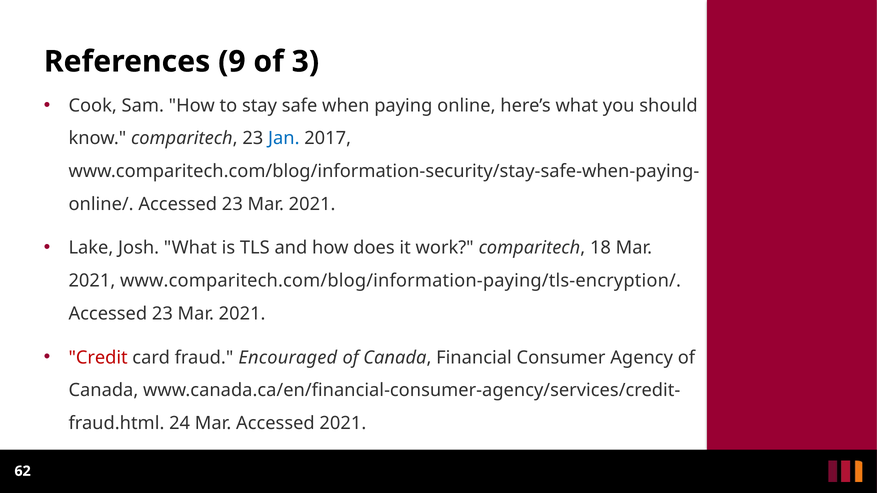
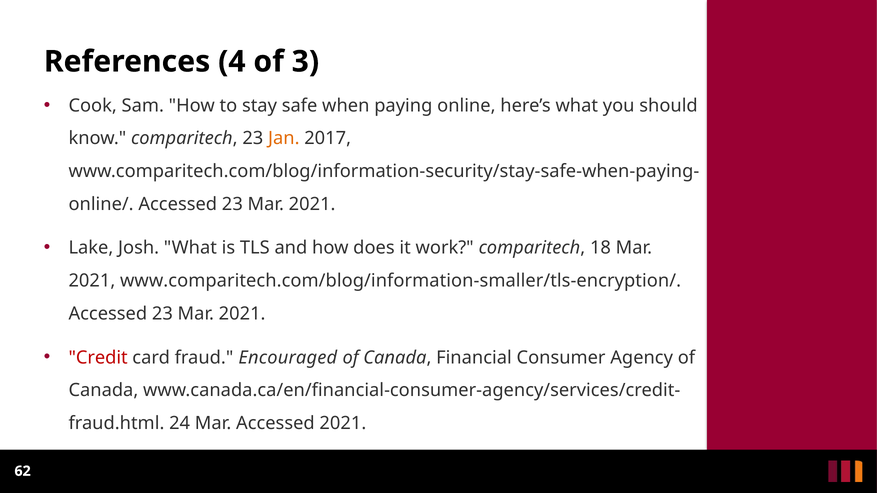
9: 9 -> 4
Jan colour: blue -> orange
www.comparitech.com/blog/information-paying/tls-encryption/: www.comparitech.com/blog/information-paying/tls-encryption/ -> www.comparitech.com/blog/information-smaller/tls-encryption/
